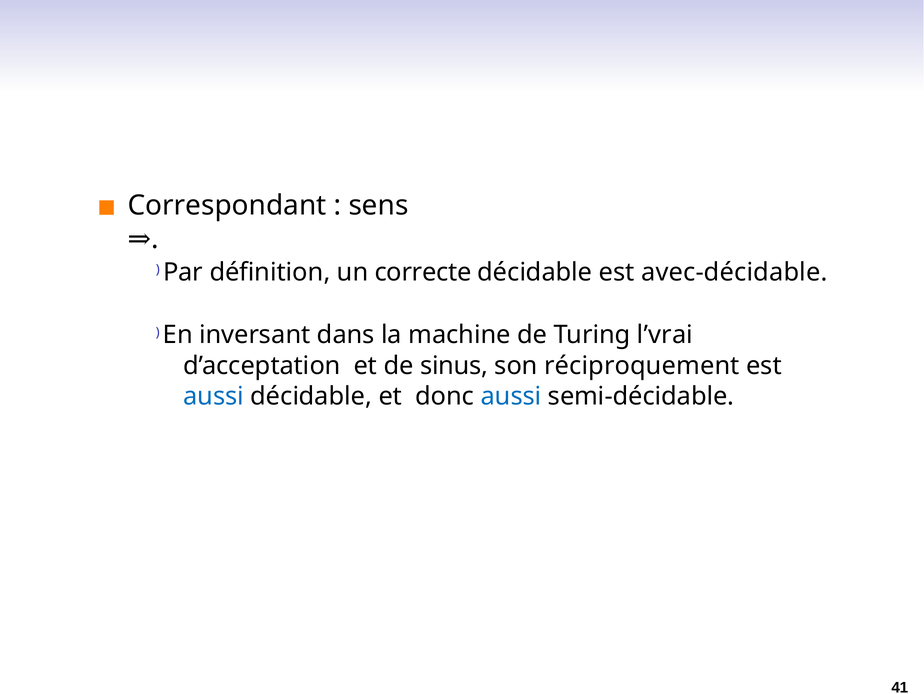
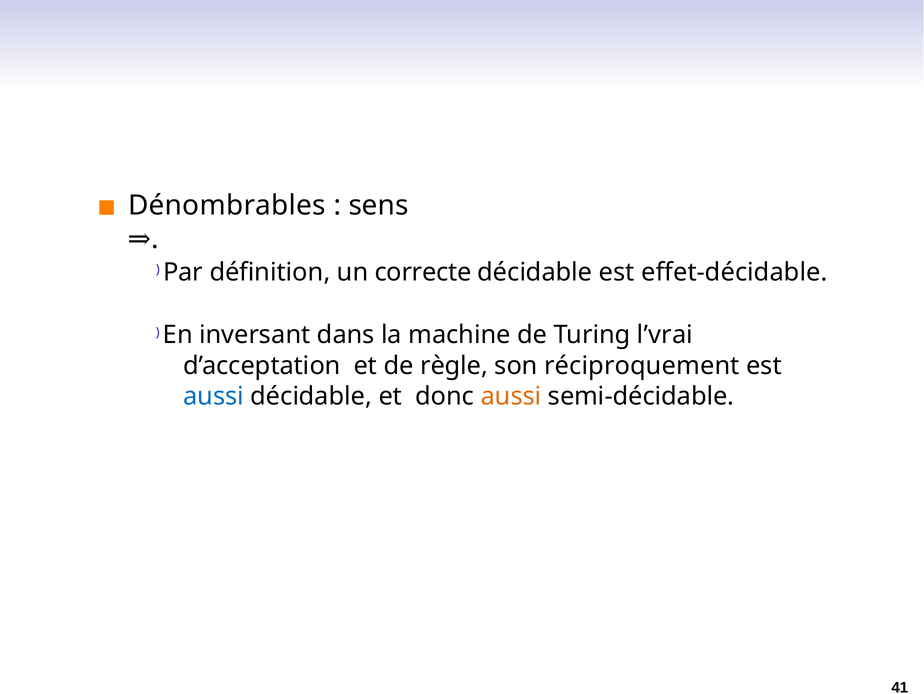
Correspondant: Correspondant -> Dénombrables
avec-décidable: avec-décidable -> effet-décidable
sinus: sinus -> règle
aussi at (511, 396) colour: blue -> orange
